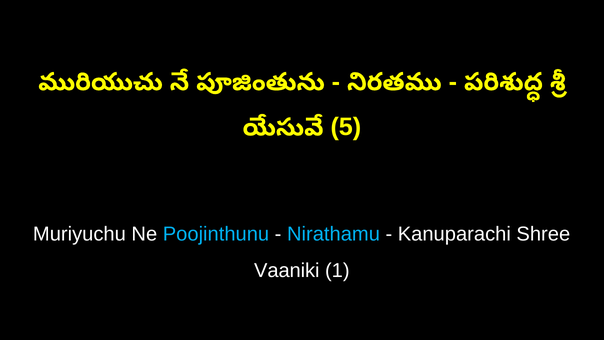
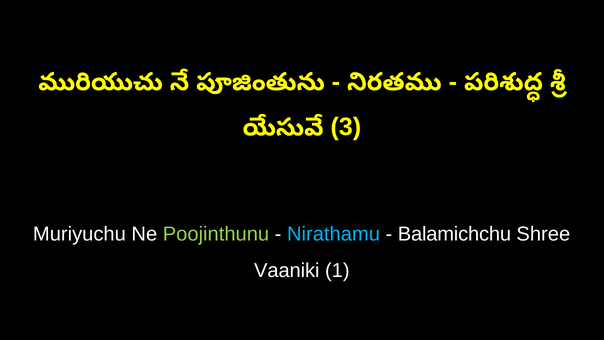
5: 5 -> 3
Poojinthunu colour: light blue -> light green
Kanuparachi: Kanuparachi -> Balamichchu
